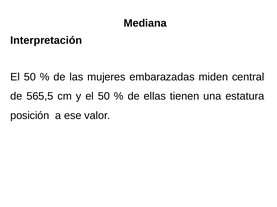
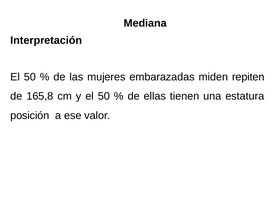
central: central -> repiten
565,5: 565,5 -> 165,8
